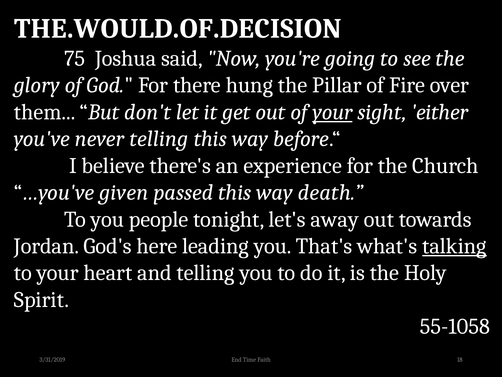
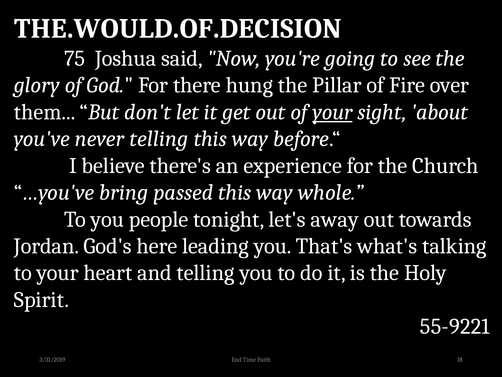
either: either -> about
given: given -> bring
death: death -> whole
talking underline: present -> none
55-1058: 55-1058 -> 55-9221
